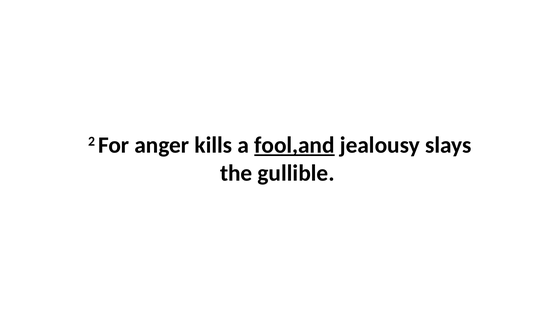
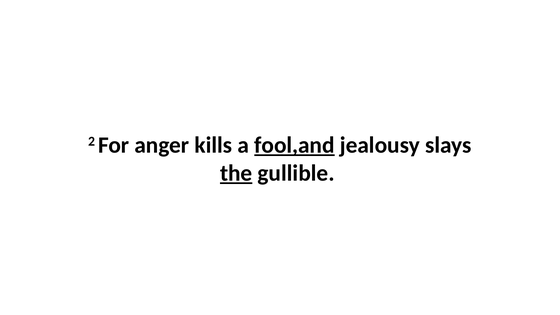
the underline: none -> present
